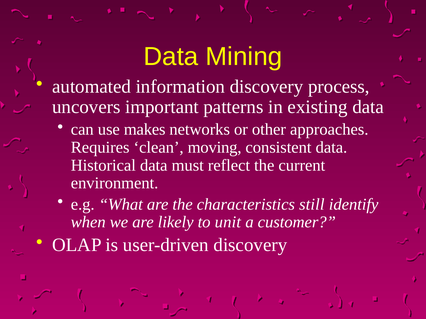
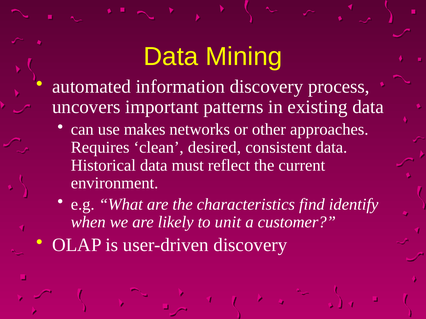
moving: moving -> desired
still: still -> find
